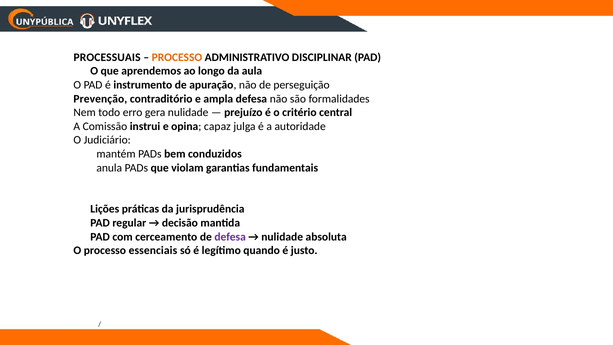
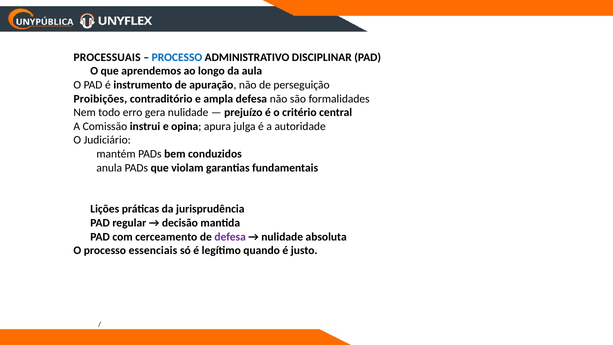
PROCESSO at (177, 57) colour: orange -> blue
Prevenção: Prevenção -> Proibições
capaz: capaz -> apura
